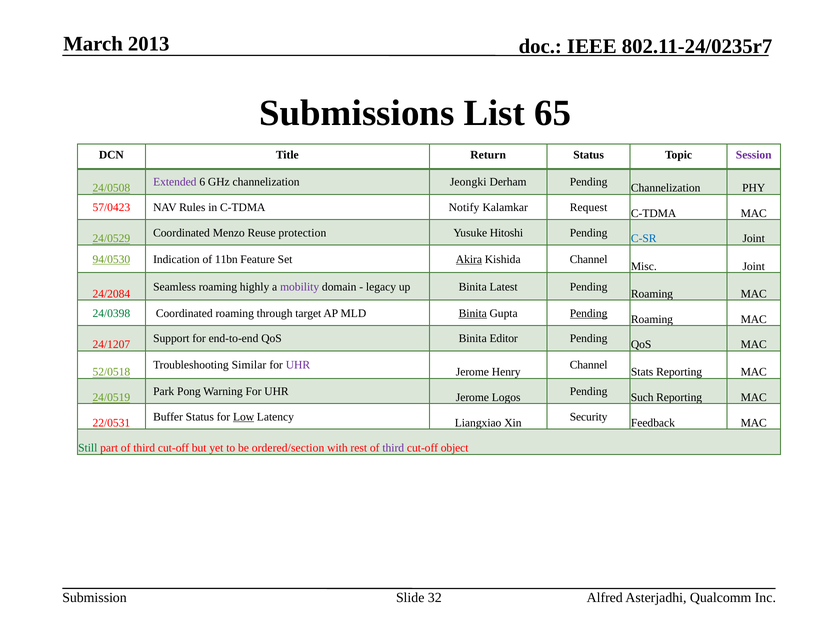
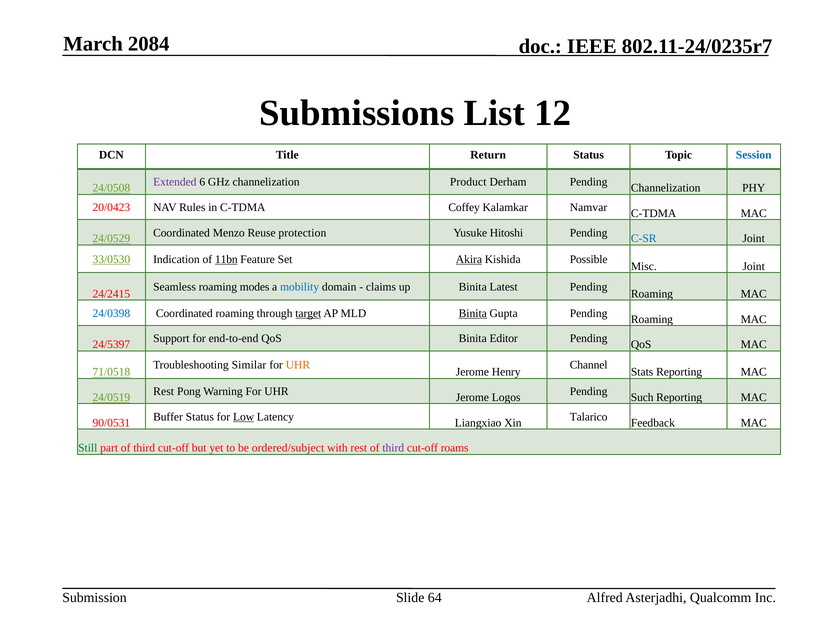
2013: 2013 -> 2084
65: 65 -> 12
Session colour: purple -> blue
Jeongki: Jeongki -> Product
57/0423: 57/0423 -> 20/0423
Notify: Notify -> Coffey
Request: Request -> Namvar
94/0530: 94/0530 -> 33/0530
11bn underline: none -> present
Kishida Channel: Channel -> Possible
highly: highly -> modes
mobility colour: purple -> blue
legacy: legacy -> claims
24/2084: 24/2084 -> 24/2415
24/0398 colour: green -> blue
target underline: none -> present
Pending at (589, 313) underline: present -> none
24/1207: 24/1207 -> 24/5397
UHR at (298, 365) colour: purple -> orange
52/0518: 52/0518 -> 71/0518
Park at (164, 392): Park -> Rest
Security: Security -> Talarico
22/0531: 22/0531 -> 90/0531
ordered/section: ordered/section -> ordered/subject
object: object -> roams
32: 32 -> 64
